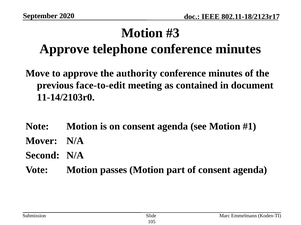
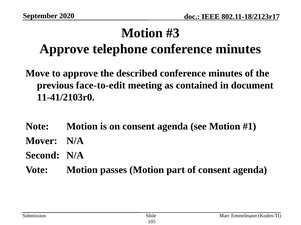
authority: authority -> described
11-14/2103r0: 11-14/2103r0 -> 11-41/2103r0
